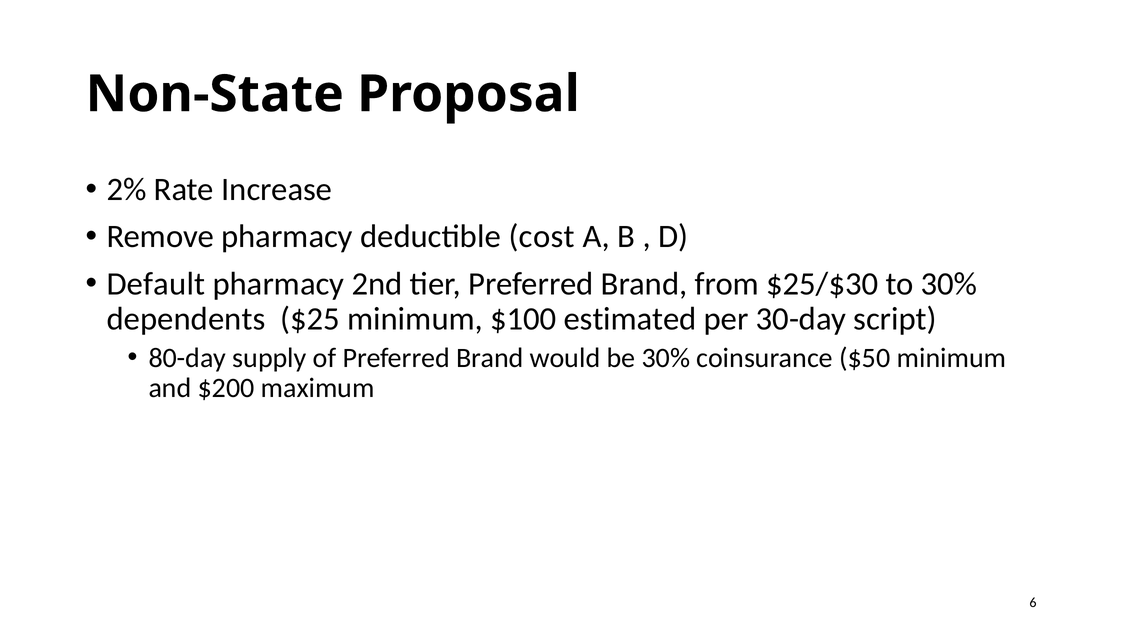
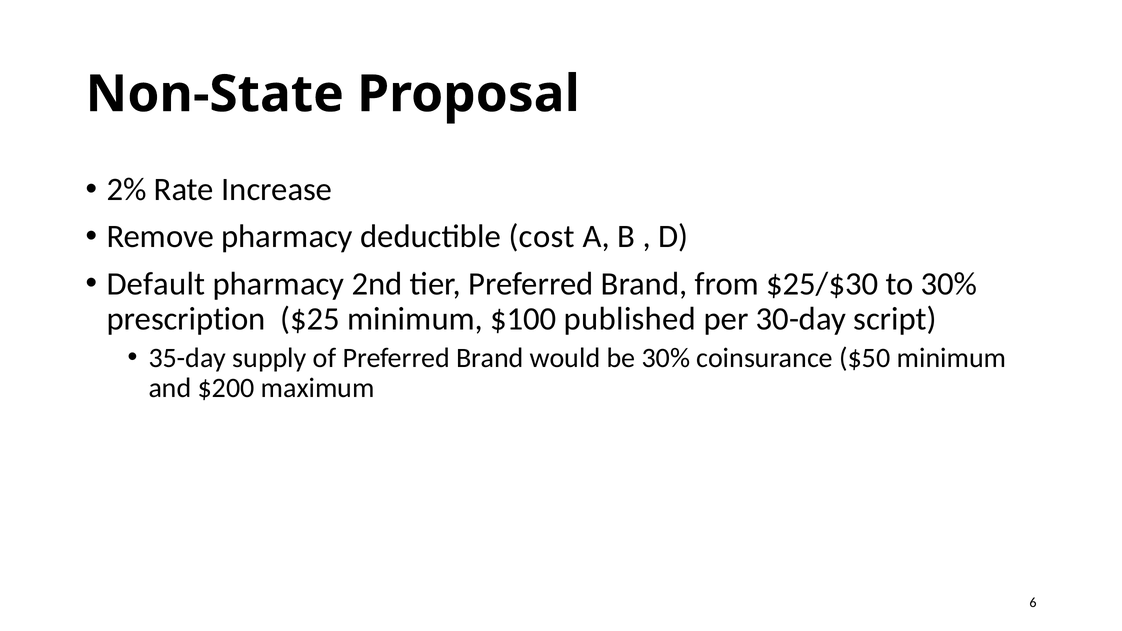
dependents: dependents -> prescription
estimated: estimated -> published
80-day: 80-day -> 35-day
